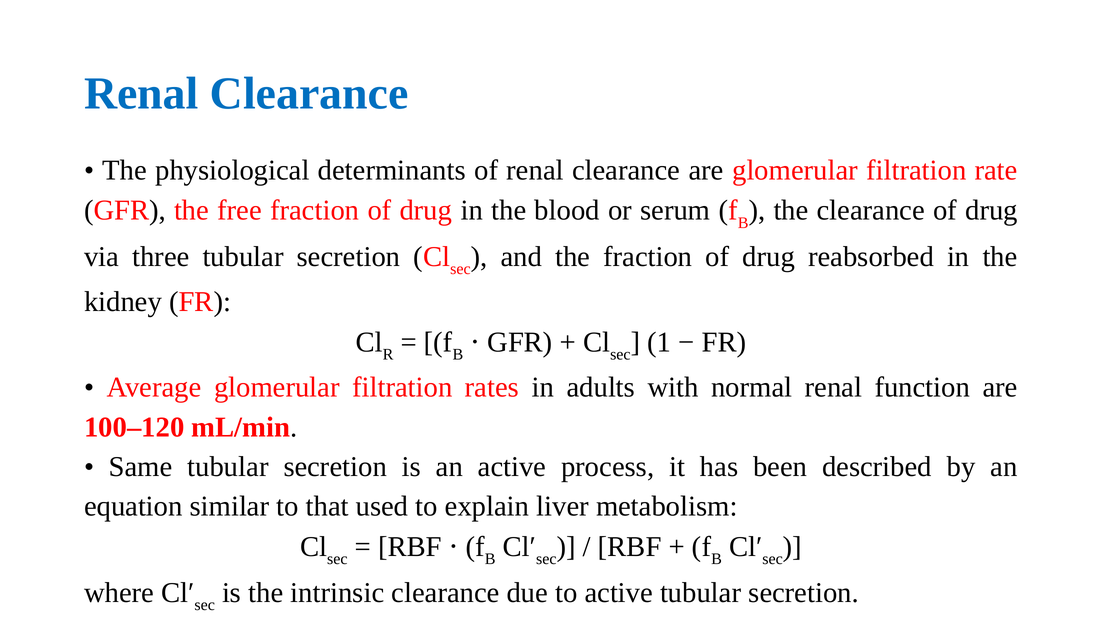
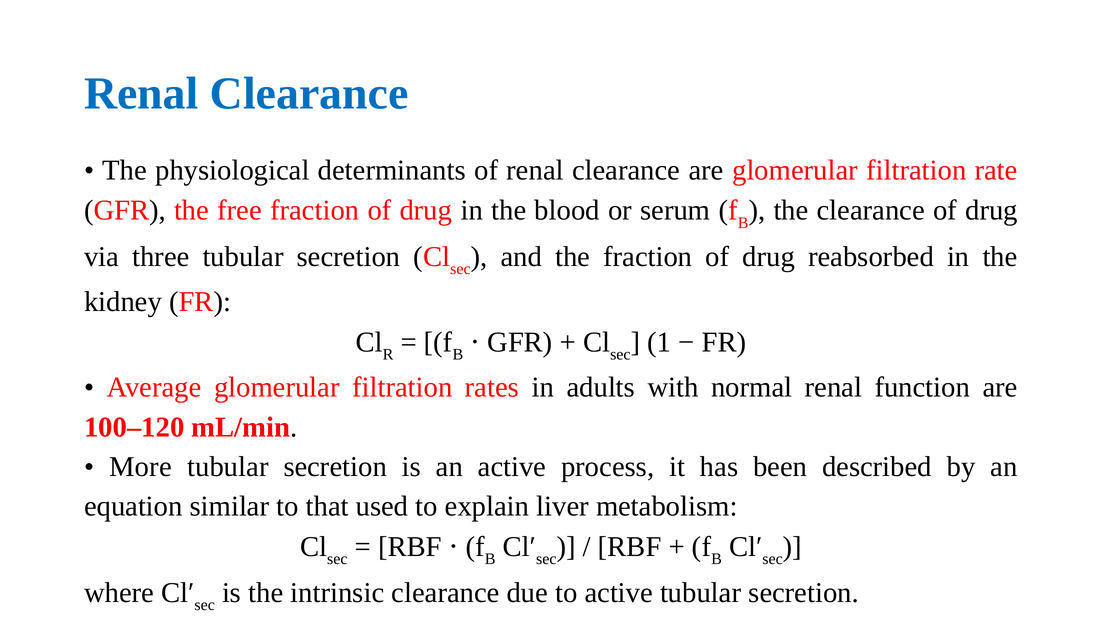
Same: Same -> More
